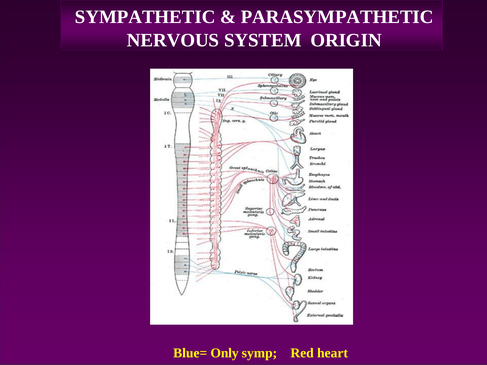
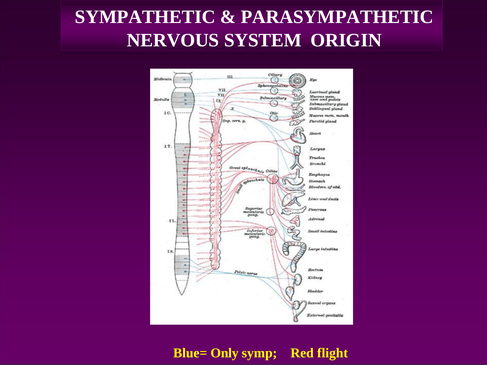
heart: heart -> flight
